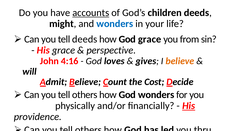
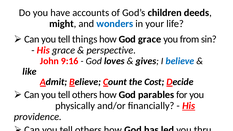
accounts underline: present -> none
tell deeds: deeds -> things
4:16: 4:16 -> 9:16
believe at (180, 61) colour: orange -> blue
will: will -> like
God wonders: wonders -> parables
